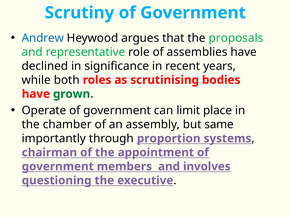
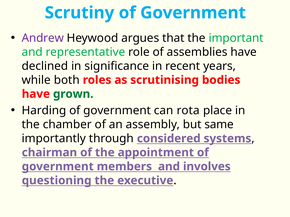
Andrew colour: blue -> purple
proposals: proposals -> important
Operate: Operate -> Harding
limit: limit -> rota
proportion: proportion -> considered
